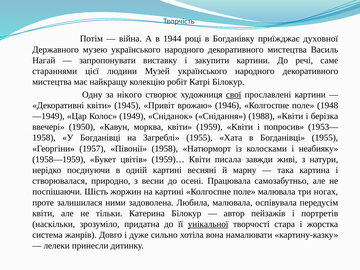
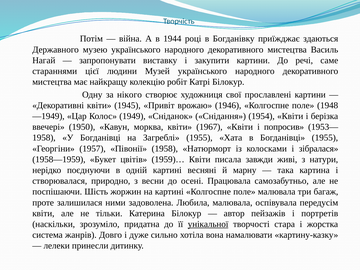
духовної: духовної -> здаються
свої underline: present -> none
1988: 1988 -> 1954
1959: 1959 -> 1967
неабияку: неабияку -> зібралася
ногах: ногах -> багаж
